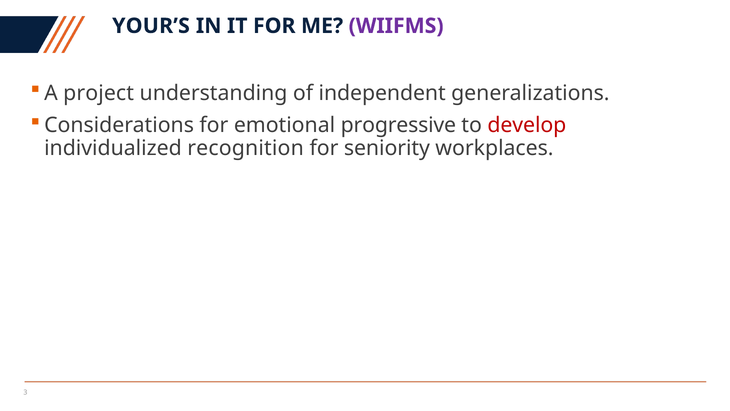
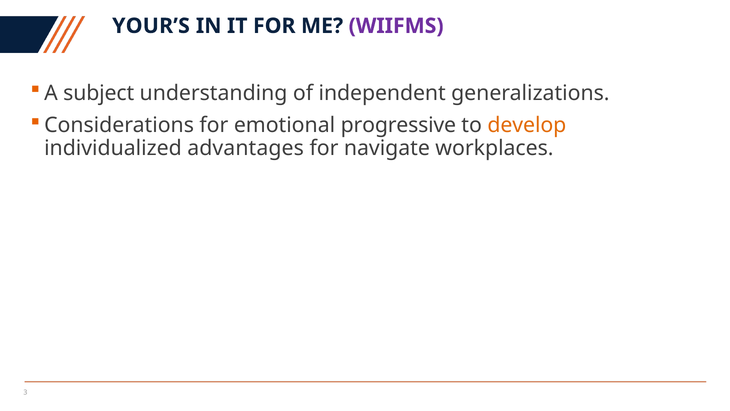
project: project -> subject
develop colour: red -> orange
recognition: recognition -> advantages
seniority: seniority -> navigate
